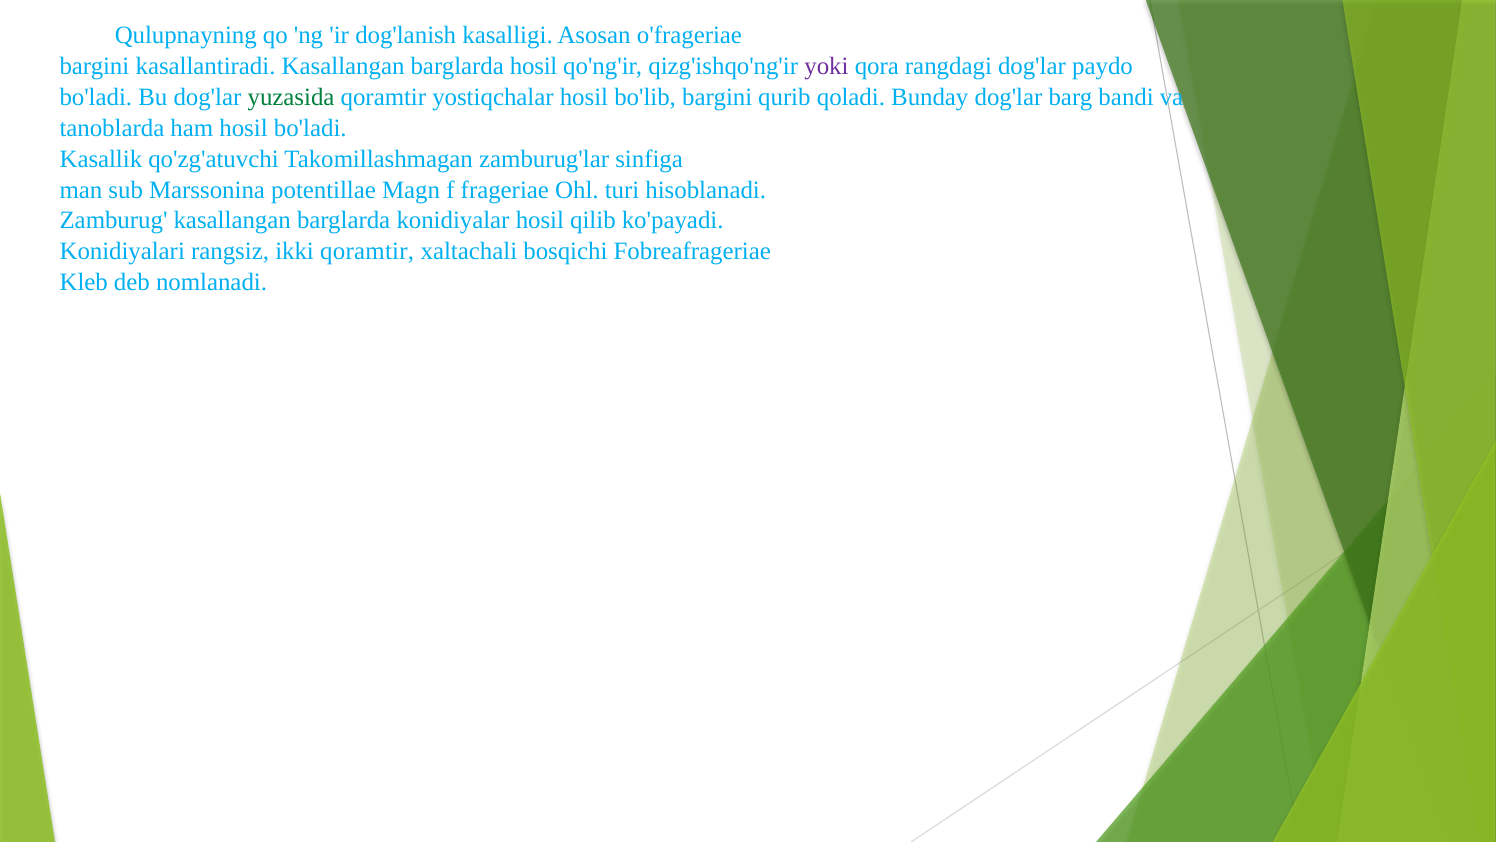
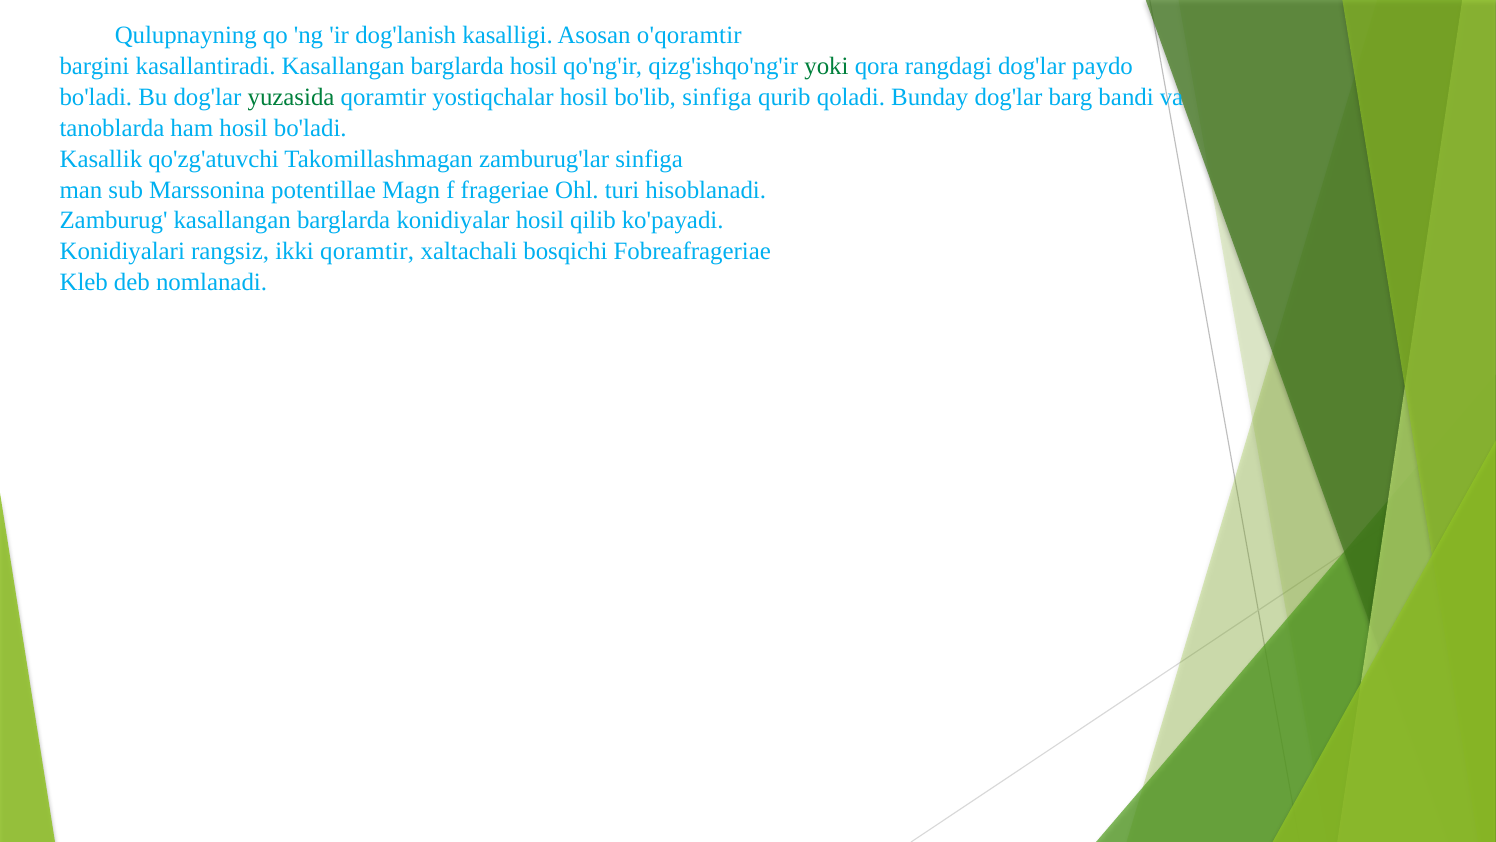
o'frageriae: o'frageriae -> o'qoramtir
yoki colour: purple -> green
bo'lib bargini: bargini -> sinfiga
